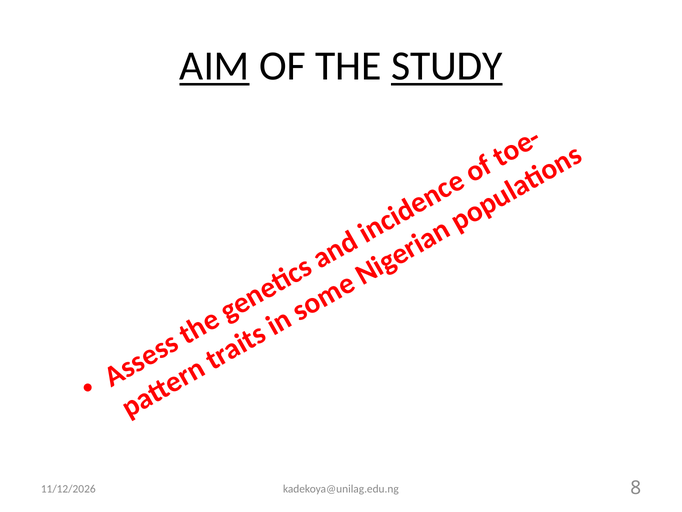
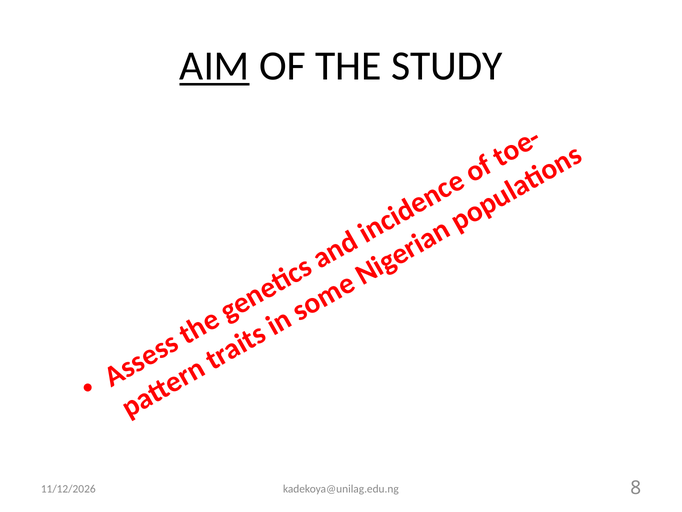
STUDY underline: present -> none
